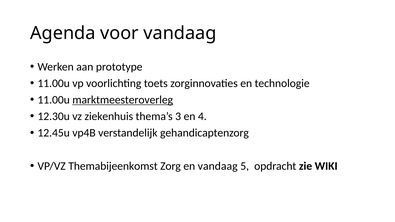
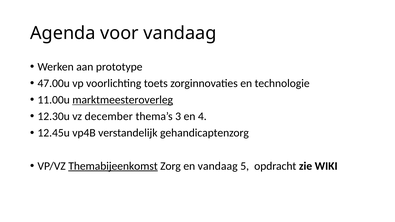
11.00u at (54, 83): 11.00u -> 47.00u
ziekenhuis: ziekenhuis -> december
Themabijeenkomst underline: none -> present
